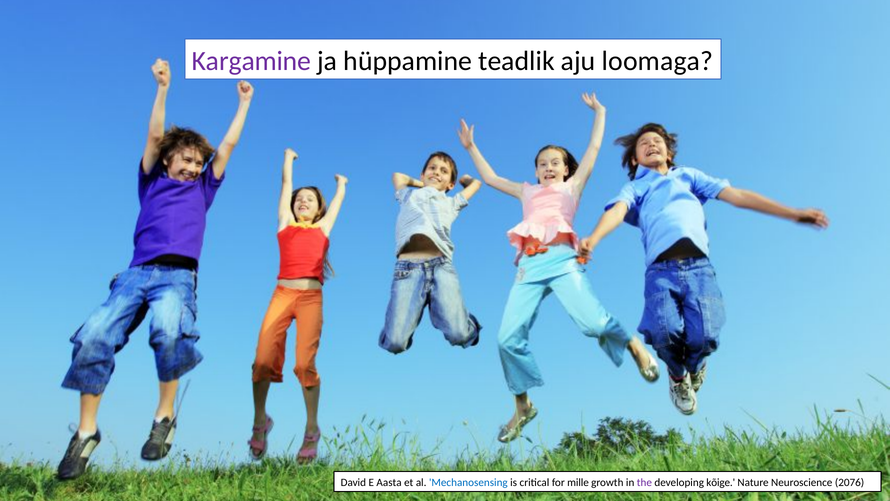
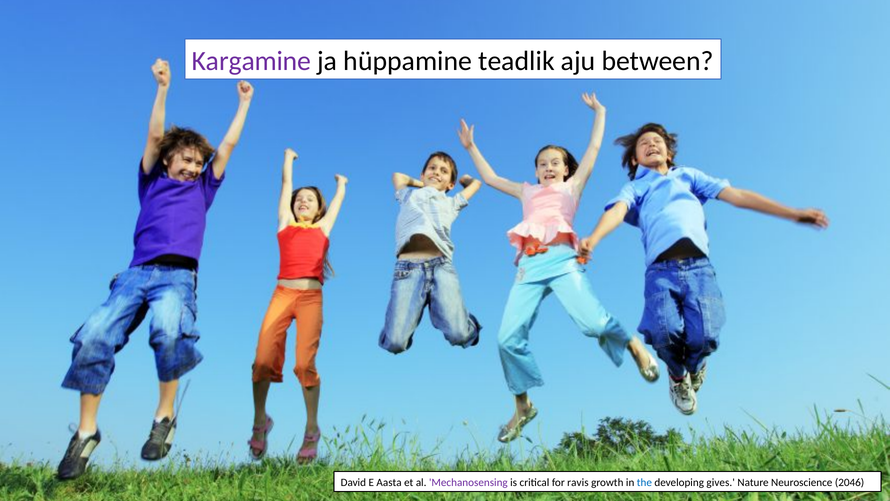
loomaga: loomaga -> between
Mechanosensing colour: blue -> purple
mille: mille -> ravis
the colour: purple -> blue
kõige: kõige -> gives
2076: 2076 -> 2046
